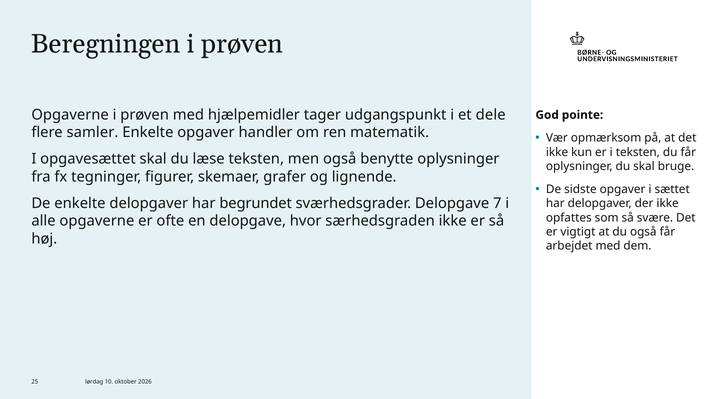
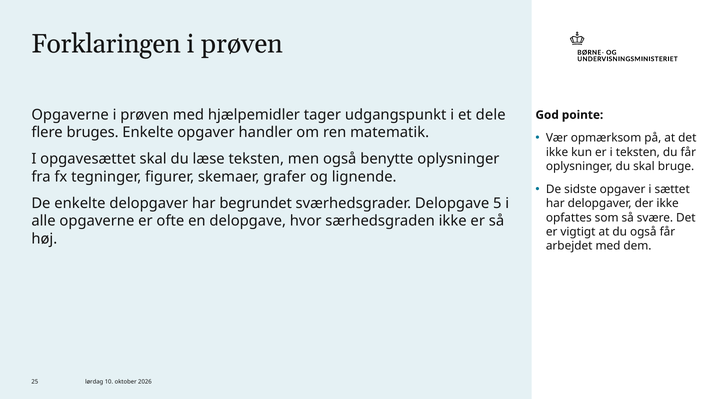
Beregningen: Beregningen -> Forklaringen
samler: samler -> bruges
7: 7 -> 5
